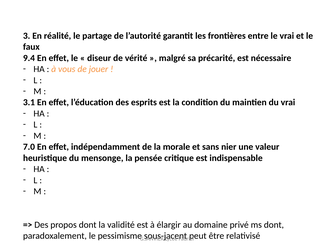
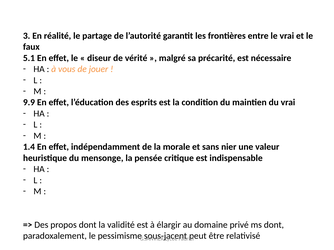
9.4: 9.4 -> 5.1
3.1: 3.1 -> 9.9
7.0: 7.0 -> 1.4
